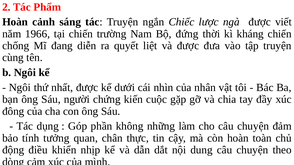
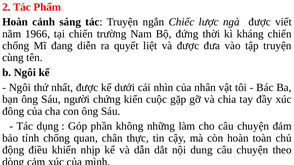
tính tưởng: tưởng -> chống
